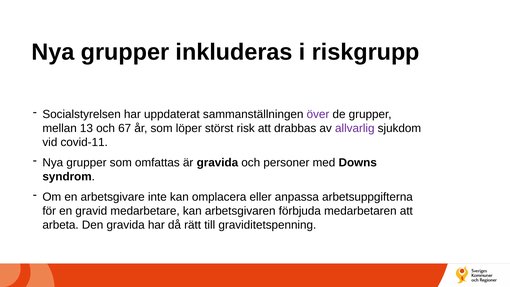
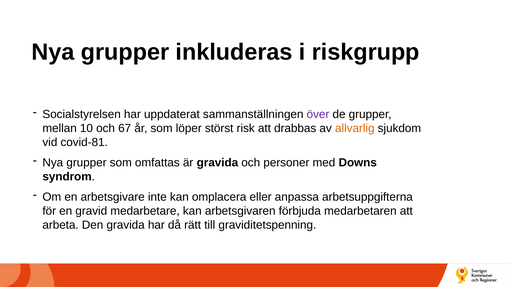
13: 13 -> 10
allvarlig colour: purple -> orange
covid-11: covid-11 -> covid-81
